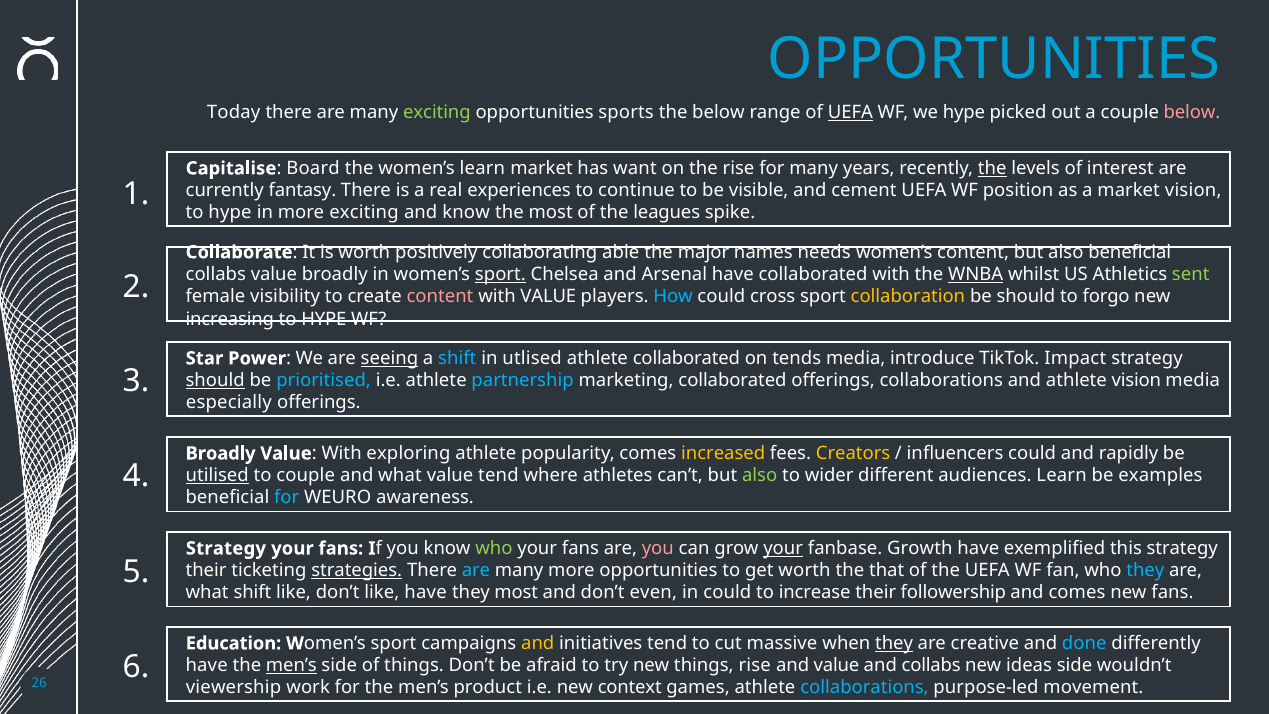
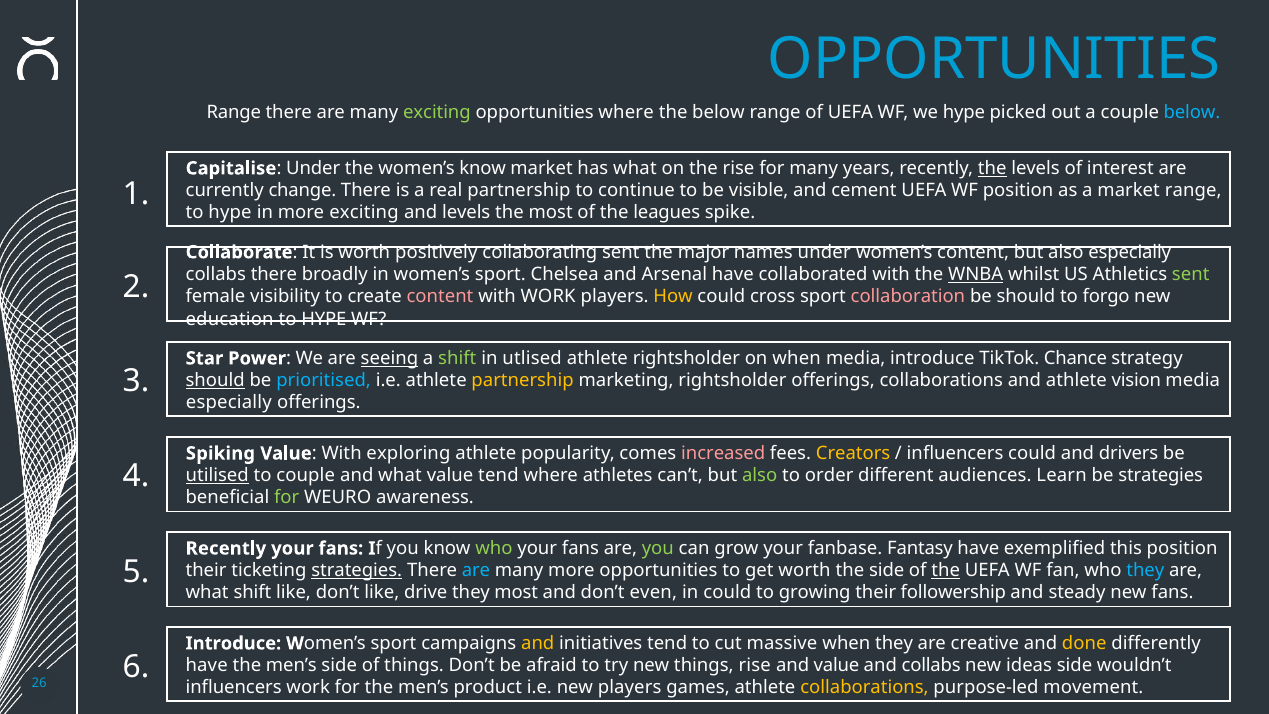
Today at (234, 112): Today -> Range
opportunities sports: sports -> where
UEFA at (850, 112) underline: present -> none
below at (1192, 112) colour: pink -> light blue
Capitalise Board: Board -> Under
women’s learn: learn -> know
has want: want -> what
fantasy: fantasy -> change
real experiences: experiences -> partnership
market vision: vision -> range
and know: know -> levels
collaborating able: able -> sent
names needs: needs -> under
also beneficial: beneficial -> especially
collabs value: value -> there
sport at (500, 274) underline: present -> none
with VALUE: VALUE -> WORK
How colour: light blue -> yellow
collaboration colour: yellow -> pink
increasing: increasing -> education
shift at (457, 358) colour: light blue -> light green
athlete collaborated: collaborated -> rightsholder
on tends: tends -> when
Impact: Impact -> Chance
partnership at (523, 381) colour: light blue -> yellow
marketing collaborated: collaborated -> rightsholder
Broadly at (221, 453): Broadly -> Spiking
increased colour: yellow -> pink
rapidly: rapidly -> drivers
wider: wider -> order
be examples: examples -> strategies
for at (287, 498) colour: light blue -> light green
Strategy at (226, 548): Strategy -> Recently
you at (658, 548) colour: pink -> light green
your at (783, 548) underline: present -> none
Growth: Growth -> Fantasy
this strategy: strategy -> position
the that: that -> side
the at (946, 570) underline: none -> present
like have: have -> drive
increase: increase -> growing
and comes: comes -> steady
Education at (233, 643): Education -> Introduce
they at (894, 643) underline: present -> none
done colour: light blue -> yellow
men’s at (291, 665) underline: present -> none
viewership at (234, 688): viewership -> influencers
new context: context -> players
collaborations at (865, 688) colour: light blue -> yellow
